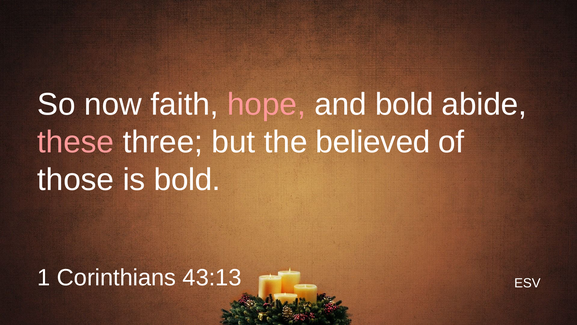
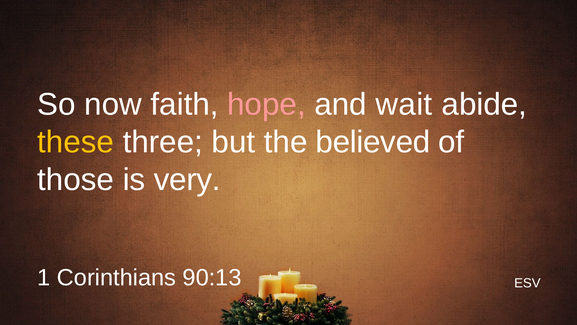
and bold: bold -> wait
these colour: pink -> yellow
is bold: bold -> very
43:13: 43:13 -> 90:13
